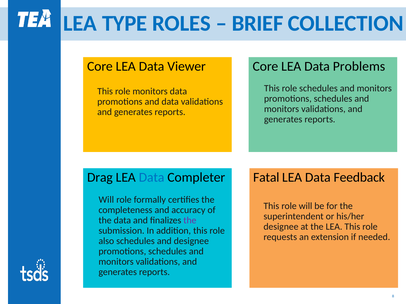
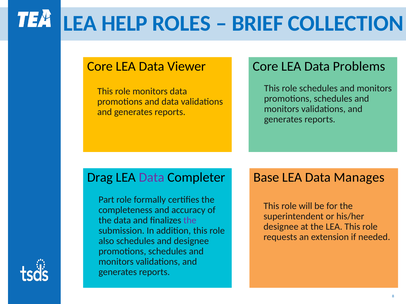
TYPE: TYPE -> HELP
Data at (152, 178) colour: blue -> purple
Fatal: Fatal -> Base
Feedback: Feedback -> Manages
Will at (106, 200): Will -> Part
